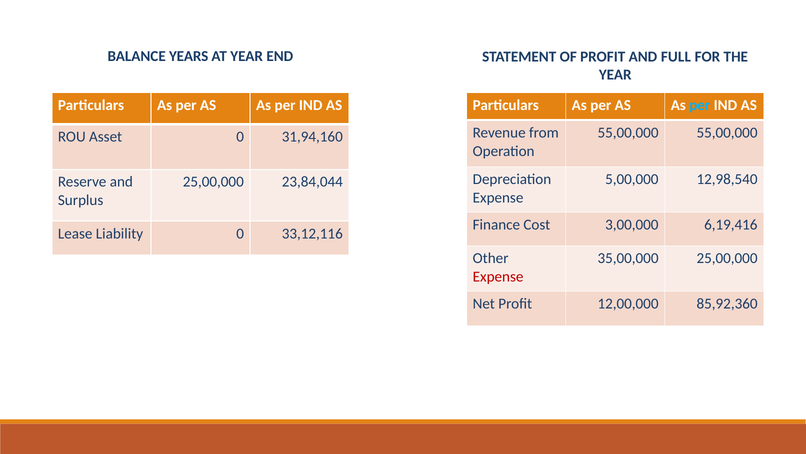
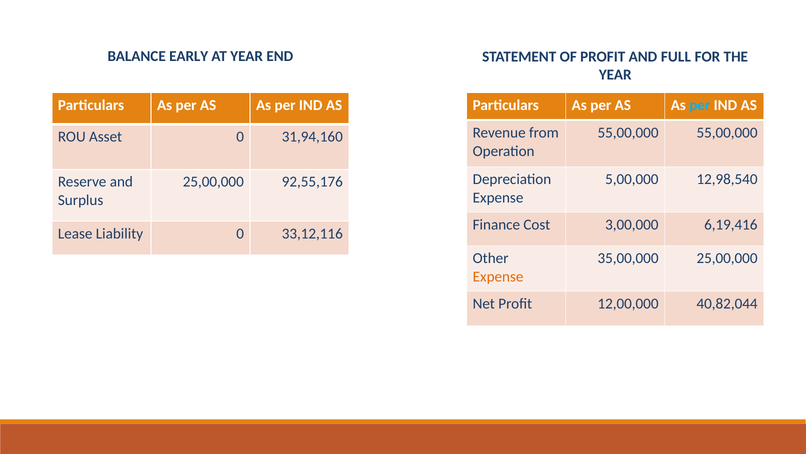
YEARS: YEARS -> EARLY
23,84,044: 23,84,044 -> 92,55,176
Expense at (498, 276) colour: red -> orange
85,92,360: 85,92,360 -> 40,82,044
